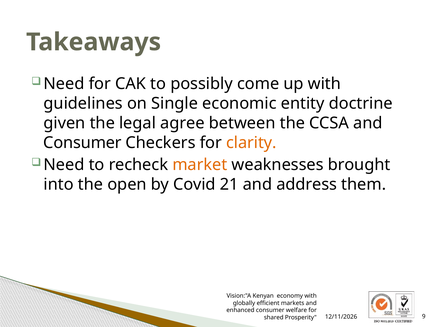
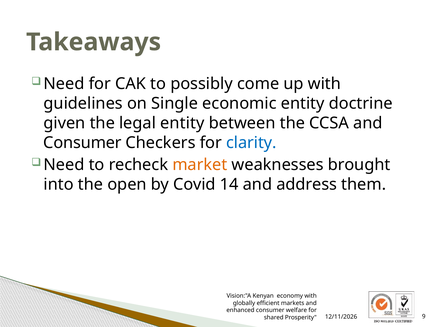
legal agree: agree -> entity
clarity colour: orange -> blue
21: 21 -> 14
